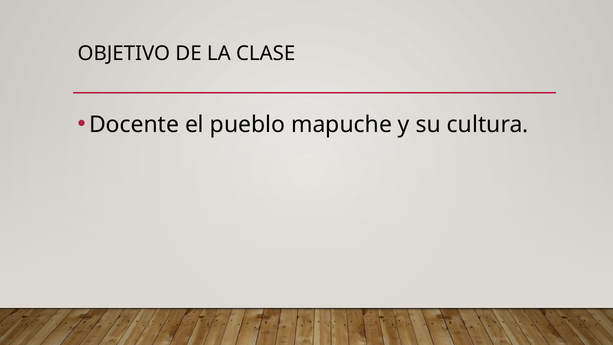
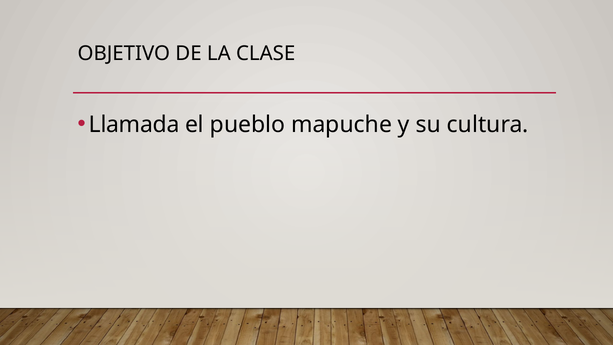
Docente: Docente -> Llamada
